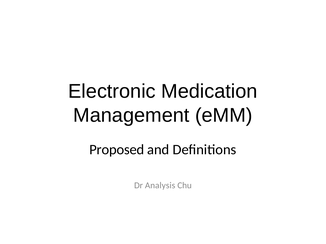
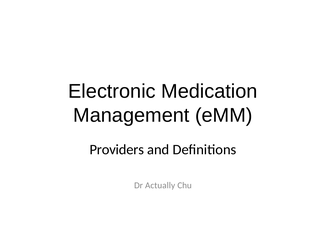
Proposed: Proposed -> Providers
Analysis: Analysis -> Actually
